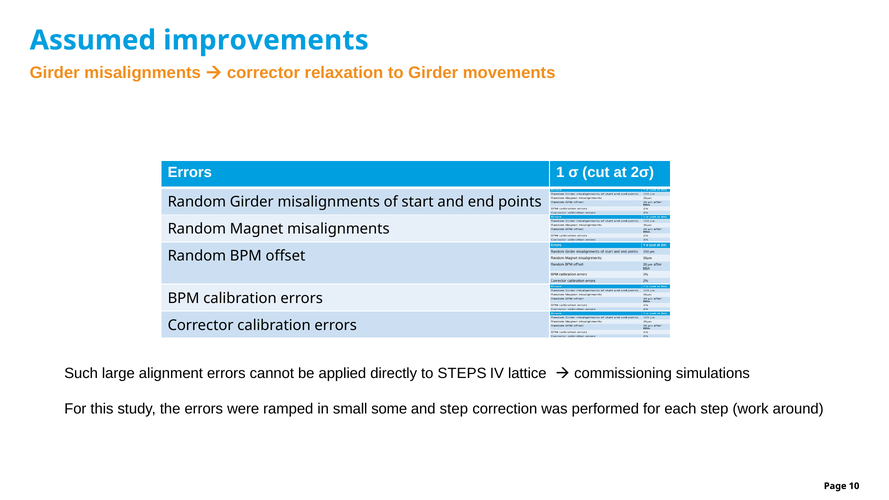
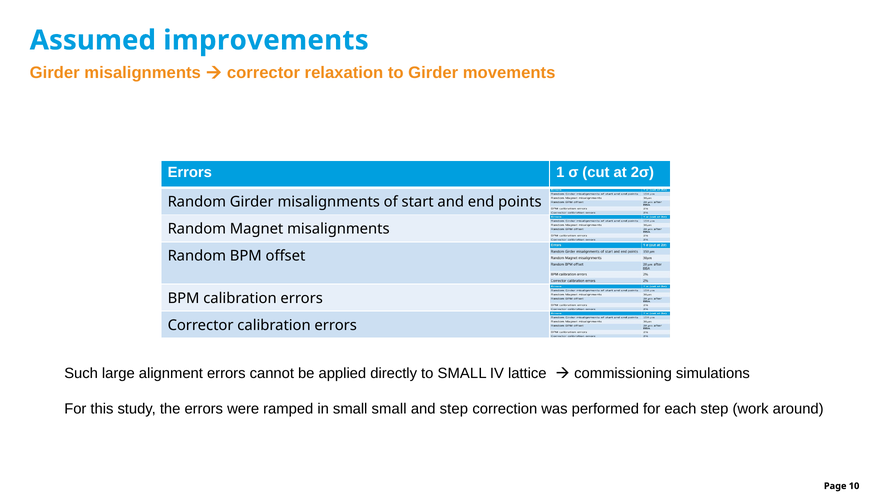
to STEPS: STEPS -> SMALL
small some: some -> small
